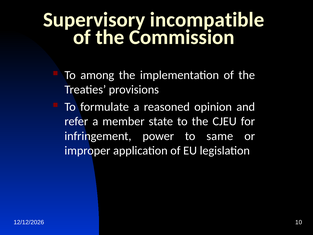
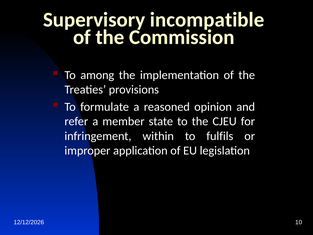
power: power -> within
same: same -> fulfils
